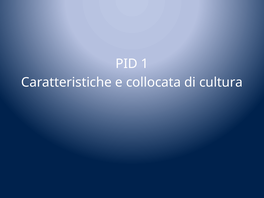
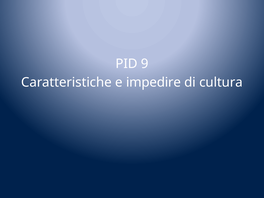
1: 1 -> 9
collocata: collocata -> impedire
